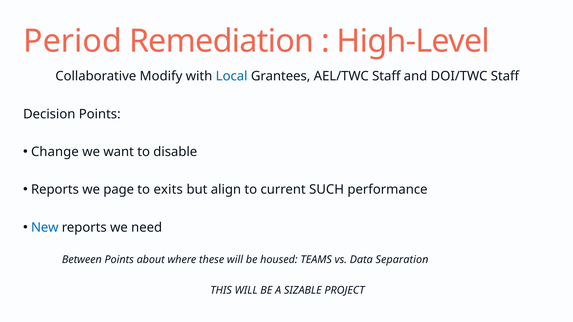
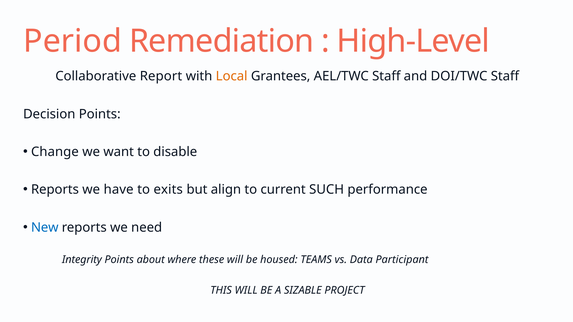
Modify: Modify -> Report
Local colour: blue -> orange
page: page -> have
Between: Between -> Integrity
Separation: Separation -> Participant
